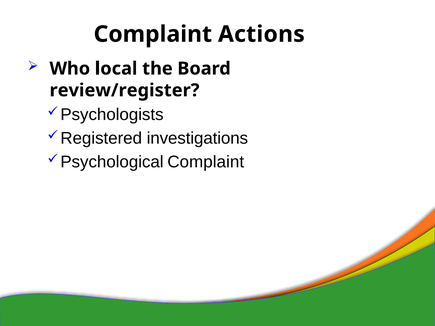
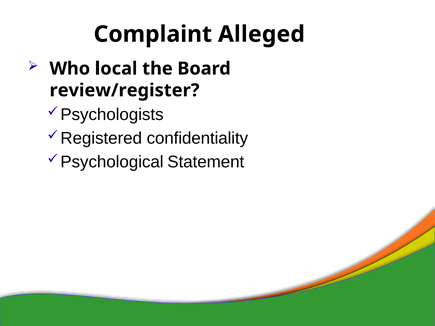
Actions: Actions -> Alleged
investigations: investigations -> confidentiality
Complaint at (206, 162): Complaint -> Statement
